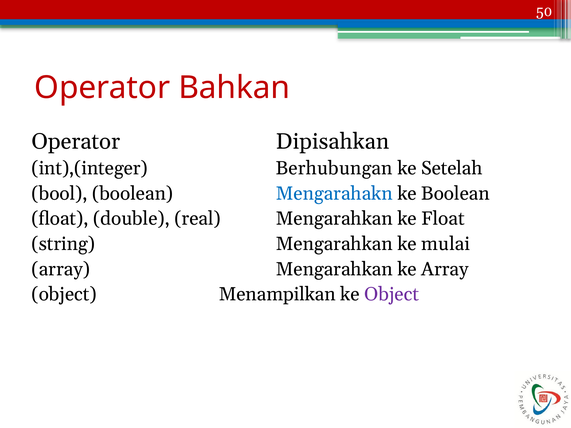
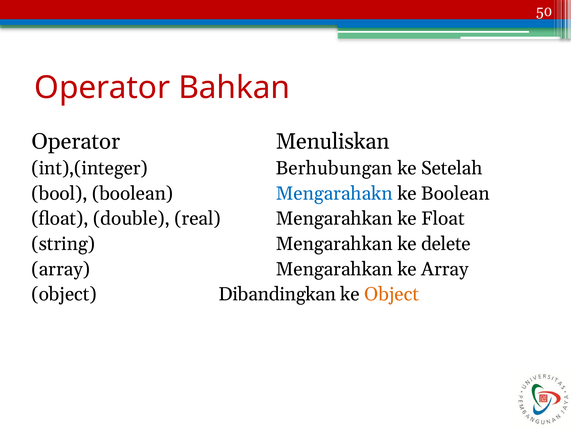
Dipisahkan: Dipisahkan -> Menuliskan
mulai: mulai -> delete
Menampilkan: Menampilkan -> Dibandingkan
Object at (392, 294) colour: purple -> orange
